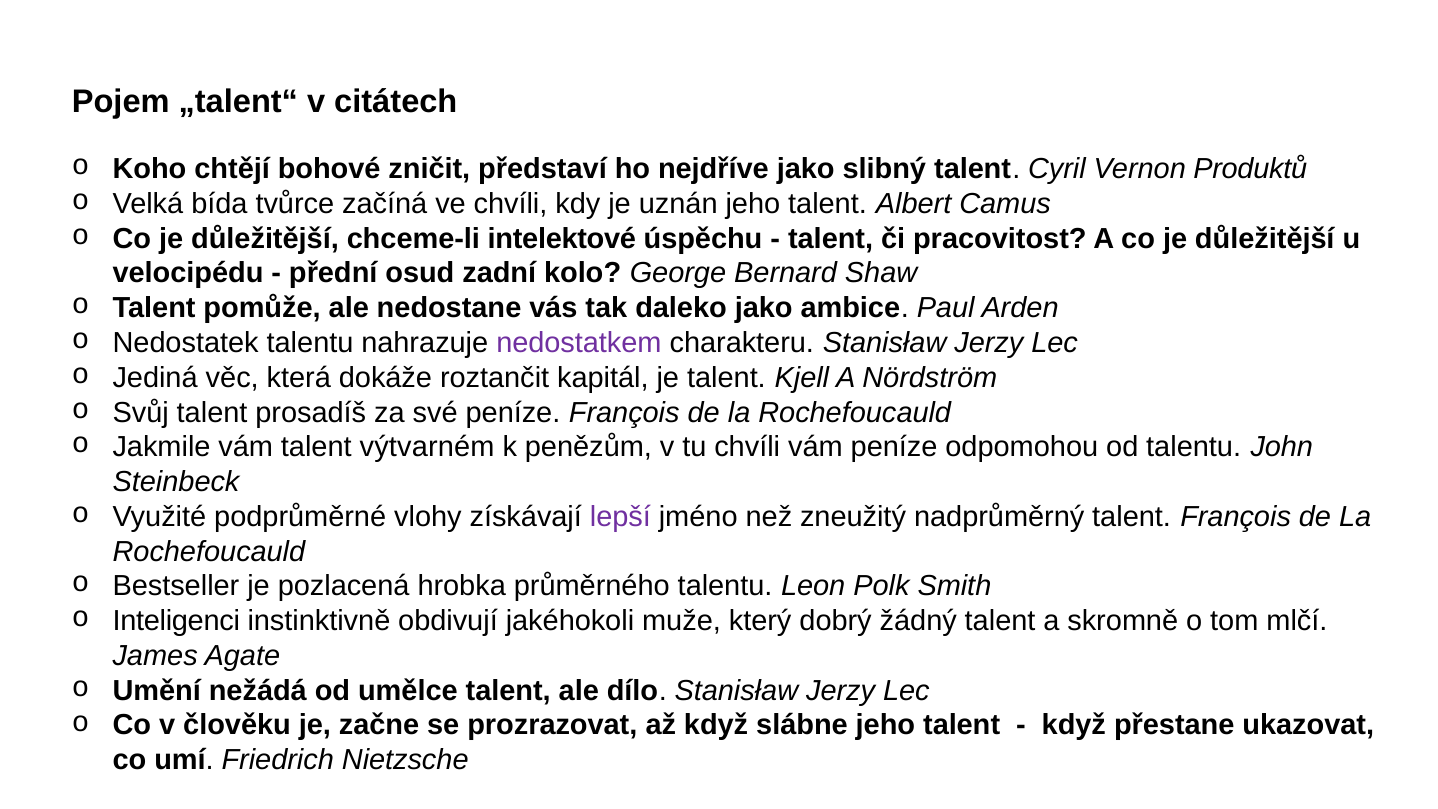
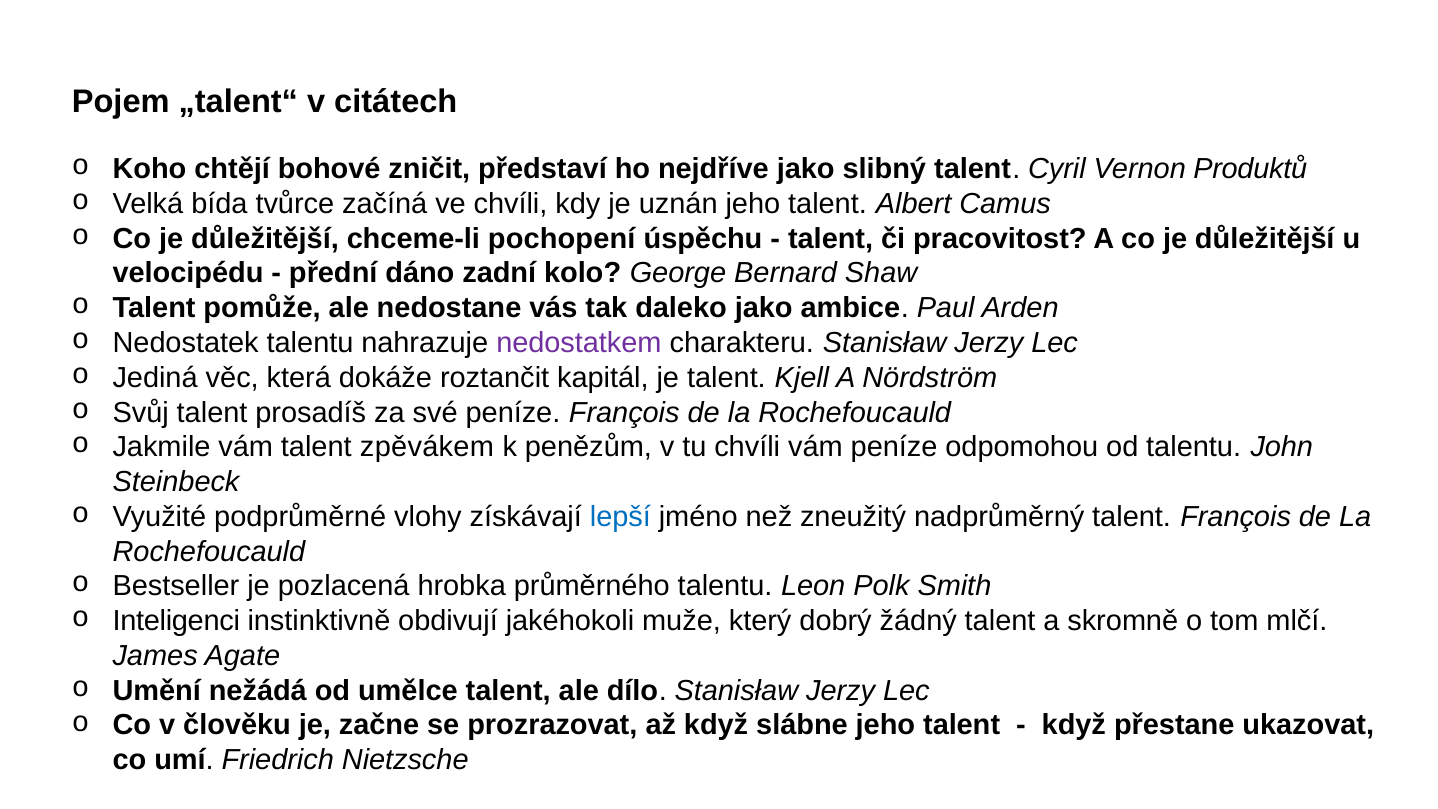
intelektové: intelektové -> pochopení
osud: osud -> dáno
výtvarném: výtvarném -> zpěvákem
lepší colour: purple -> blue
